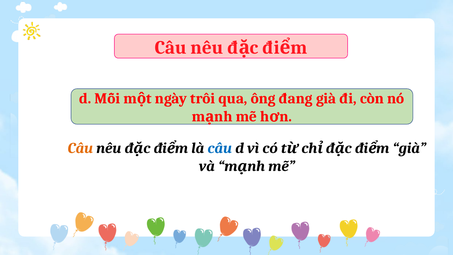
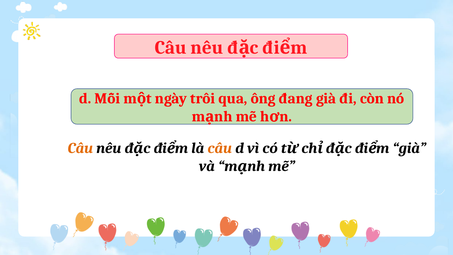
câu at (220, 148) colour: blue -> orange
